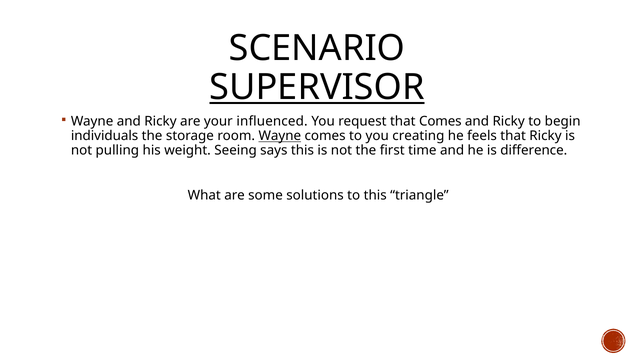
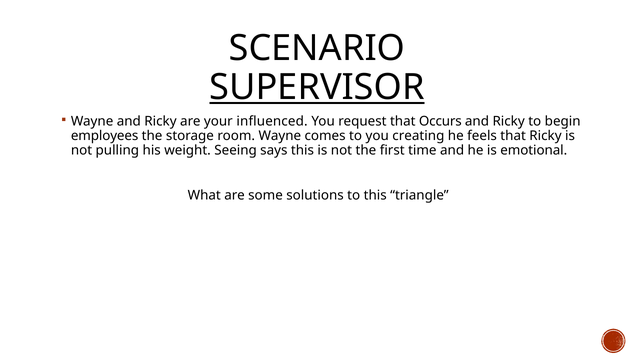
that Comes: Comes -> Occurs
individuals: individuals -> employees
Wayne at (280, 136) underline: present -> none
difference: difference -> emotional
